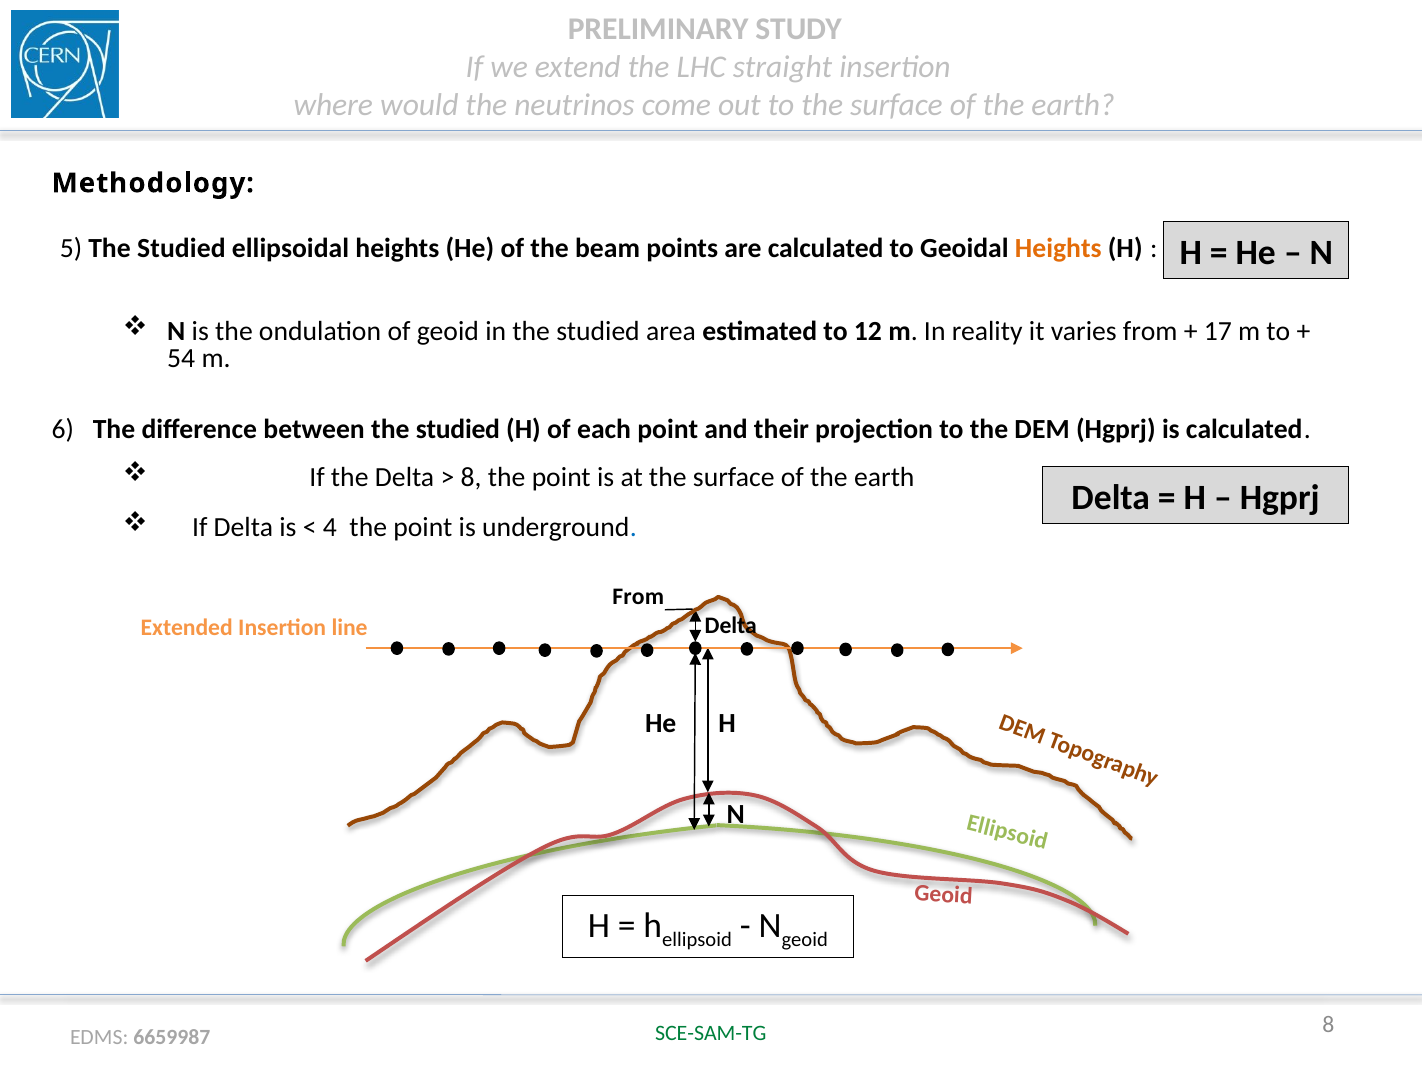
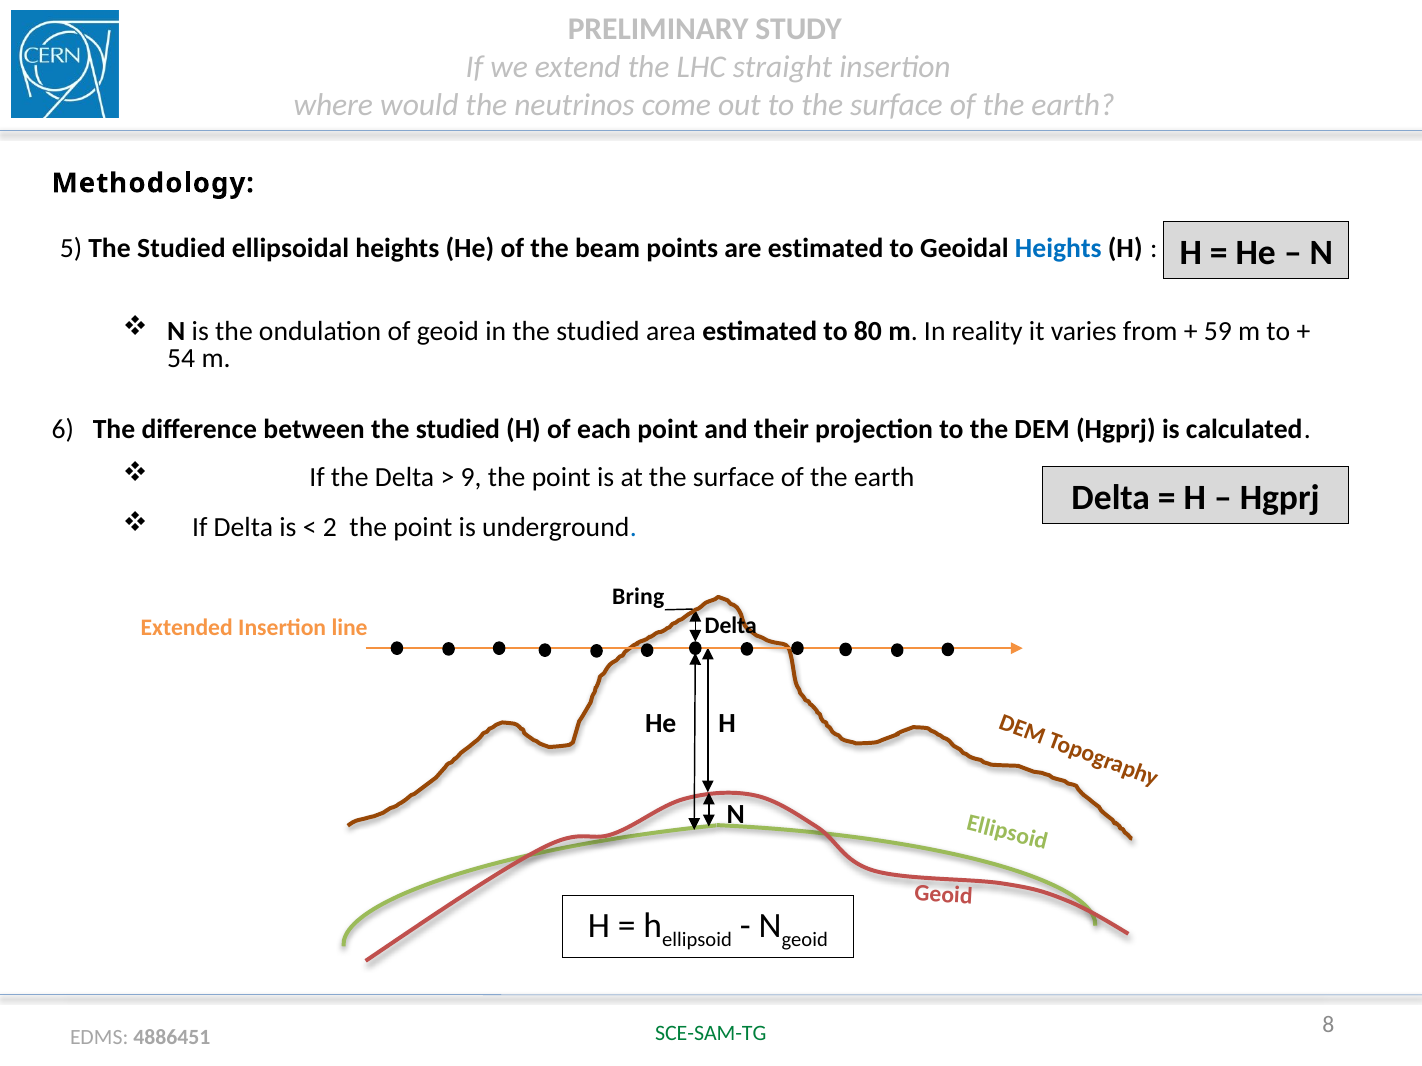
are calculated: calculated -> estimated
Heights at (1058, 248) colour: orange -> blue
12: 12 -> 80
17: 17 -> 59
8 at (471, 477): 8 -> 9
4: 4 -> 2
From at (638, 597): From -> Bring
6659987: 6659987 -> 4886451
